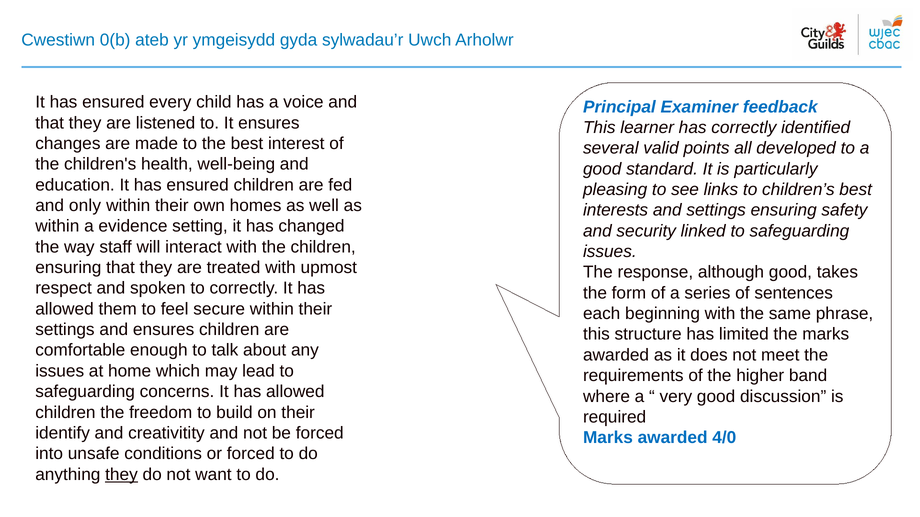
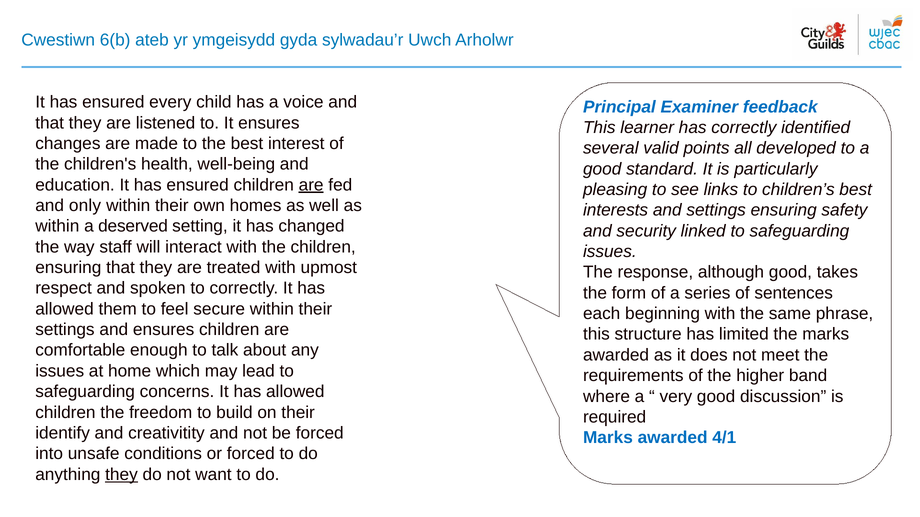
0(b: 0(b -> 6(b
are at (311, 185) underline: none -> present
evidence: evidence -> deserved
4/0: 4/0 -> 4/1
